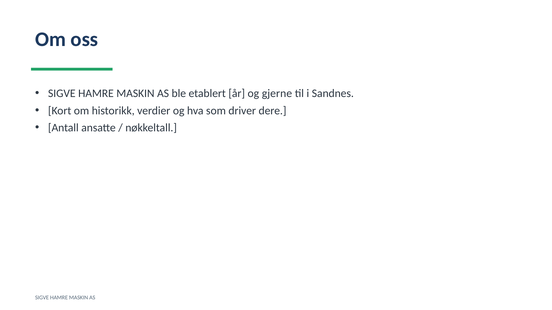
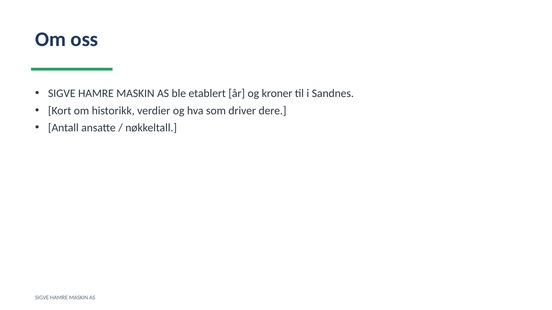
gjerne: gjerne -> kroner
